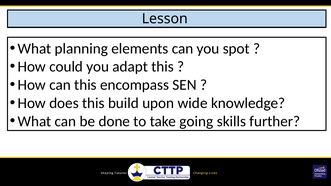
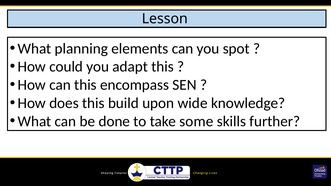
going: going -> some
